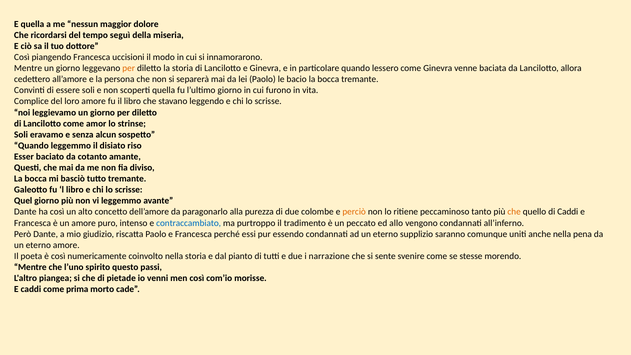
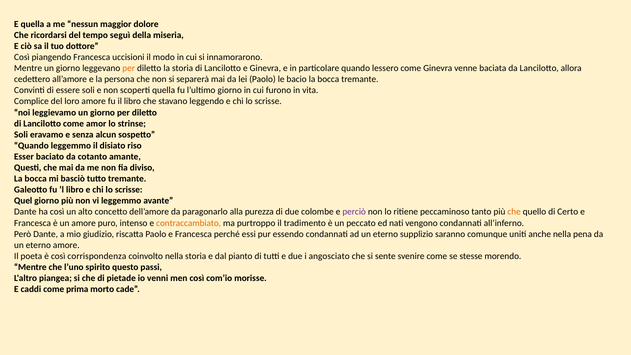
perciò colour: orange -> purple
di Caddi: Caddi -> Certo
contraccambiato colour: blue -> orange
allo: allo -> nati
numericamente: numericamente -> corrispondenza
narrazione: narrazione -> angosciato
